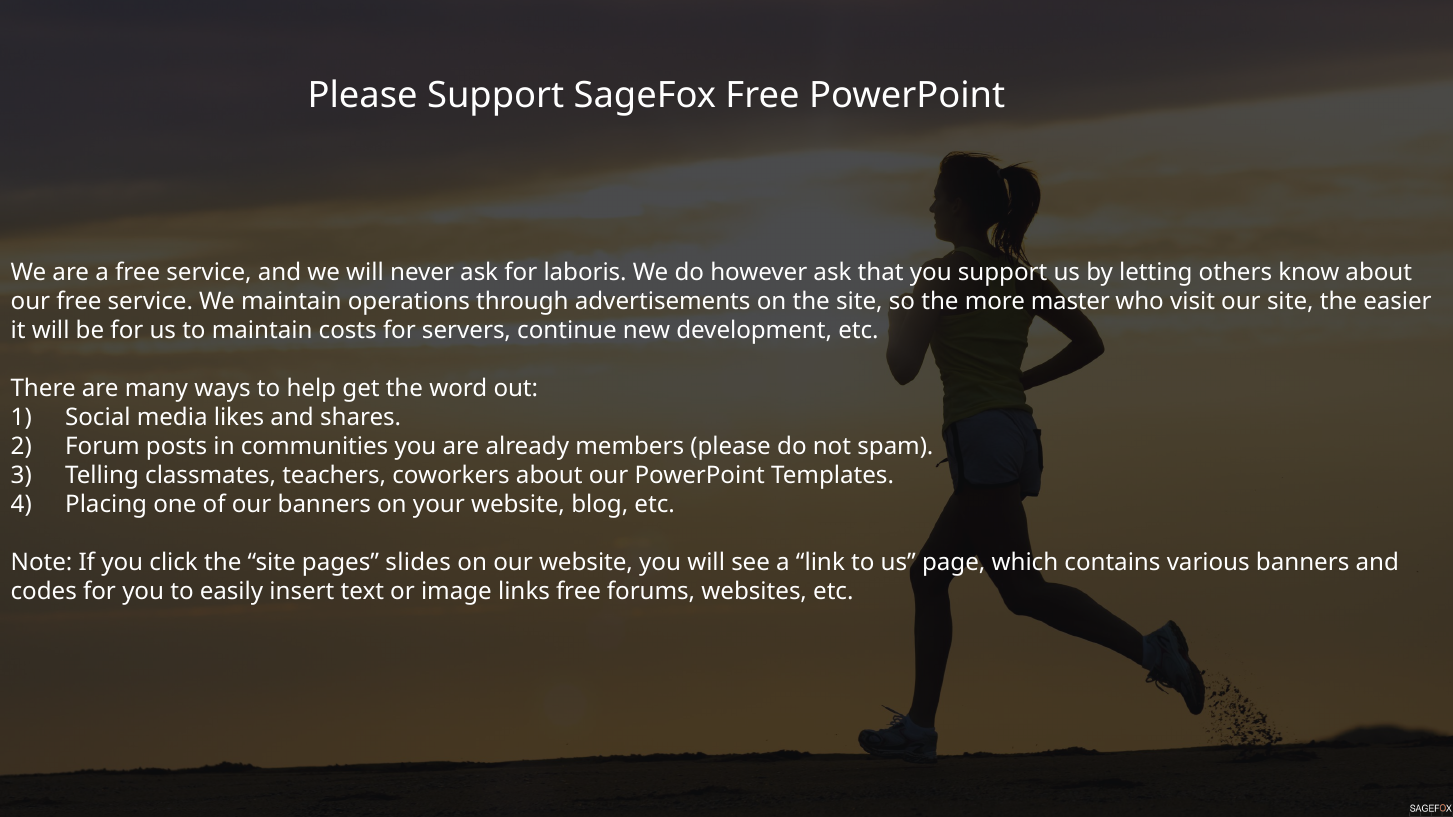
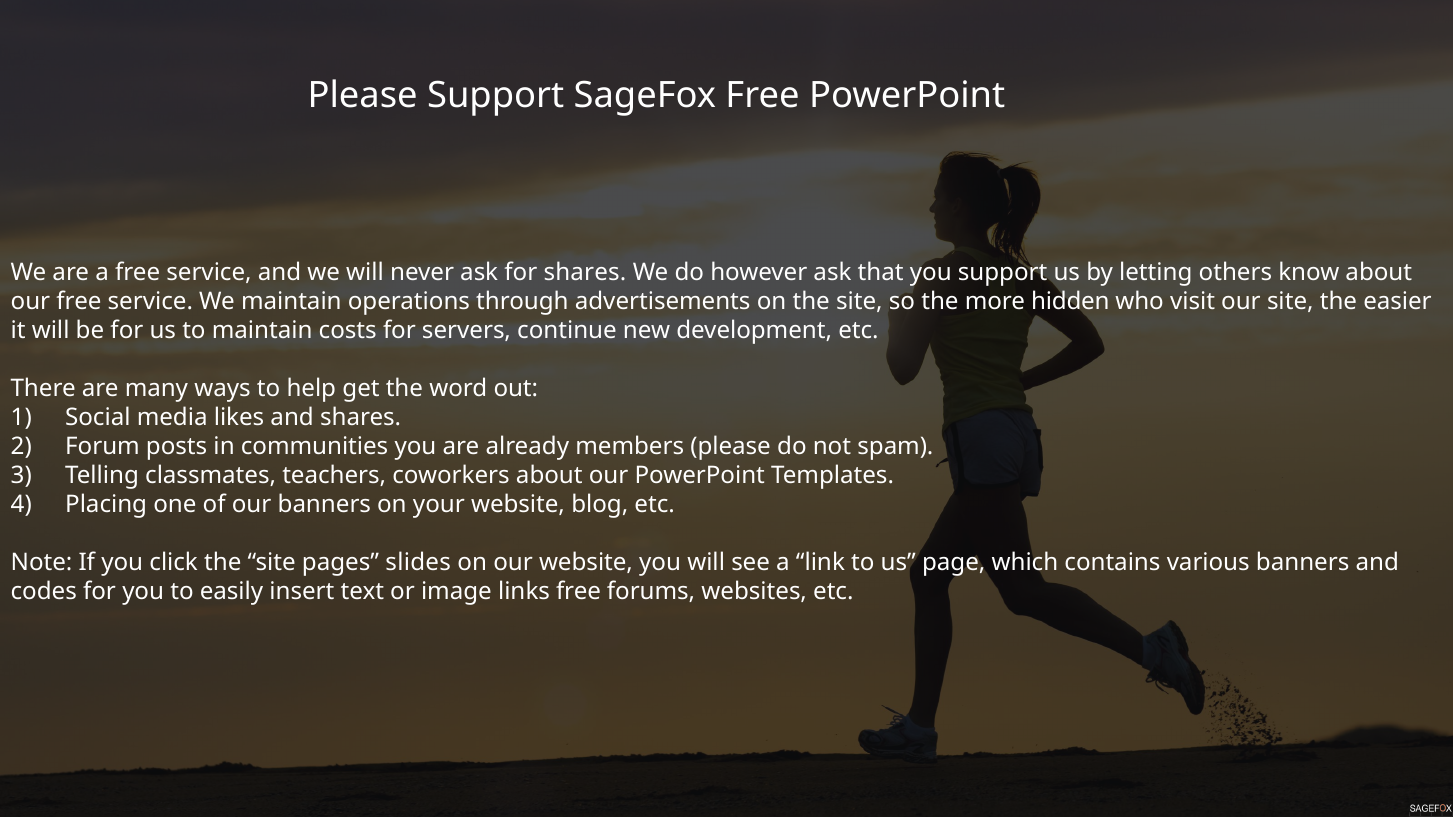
for laboris: laboris -> shares
master: master -> hidden
